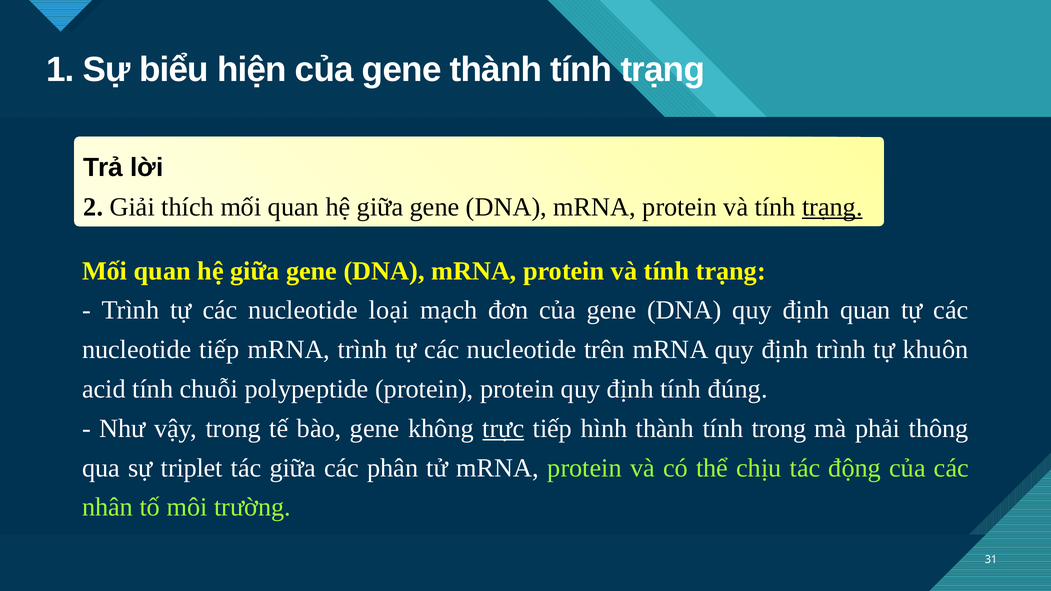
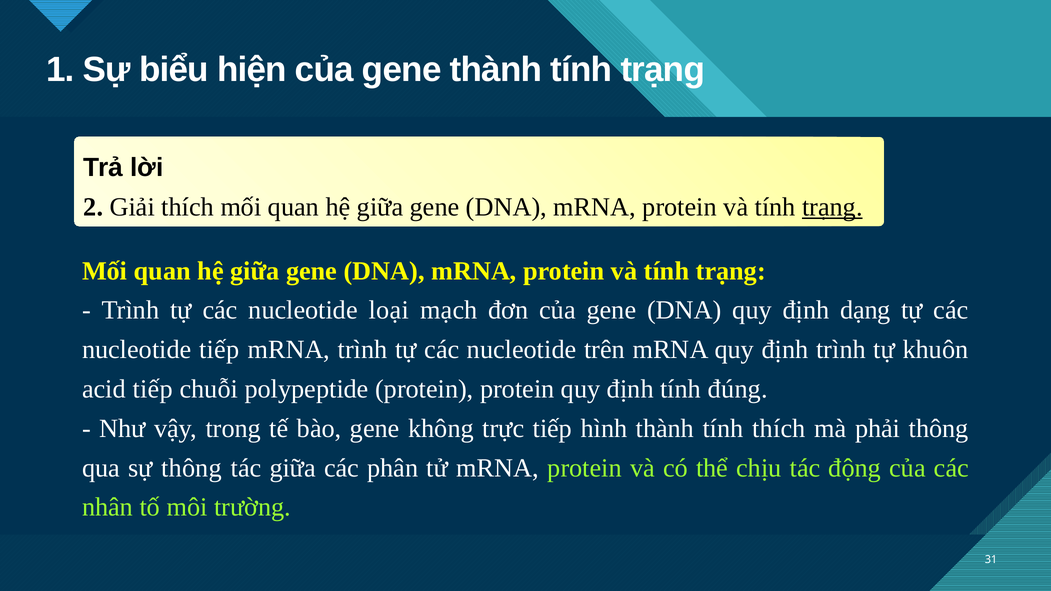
định quan: quan -> dạng
acid tính: tính -> tiếp
trực underline: present -> none
tính trong: trong -> thích
sự triplet: triplet -> thông
